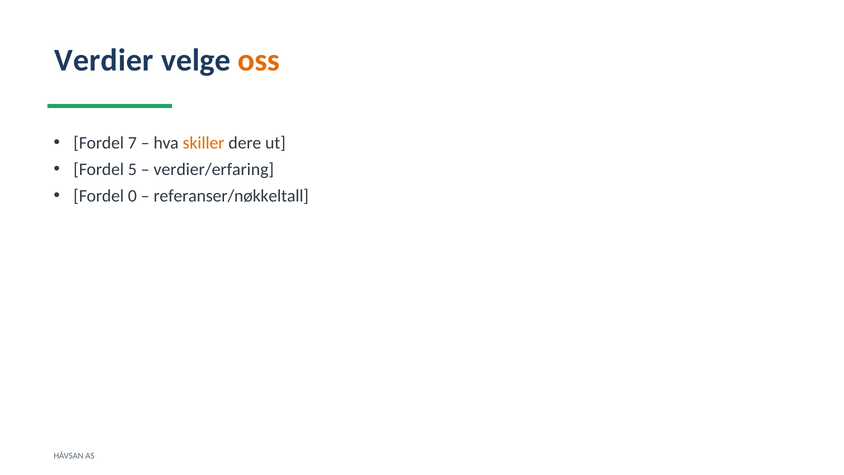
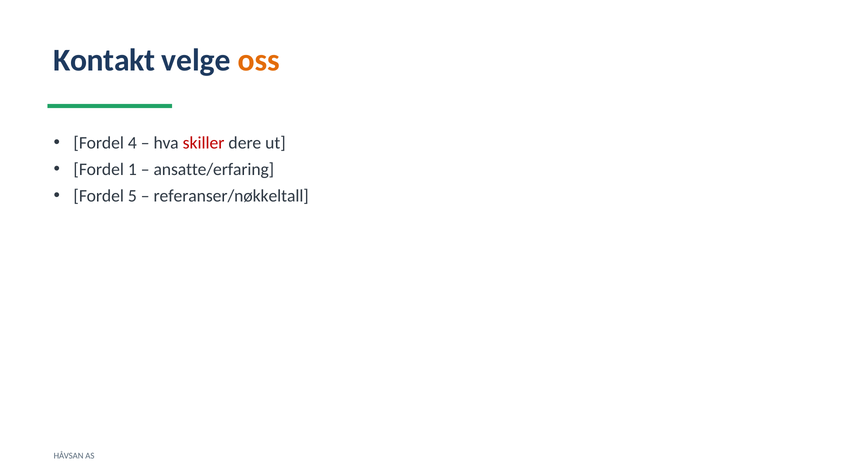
Verdier: Verdier -> Kontakt
7: 7 -> 4
skiller colour: orange -> red
5: 5 -> 1
verdier/erfaring: verdier/erfaring -> ansatte/erfaring
0: 0 -> 5
